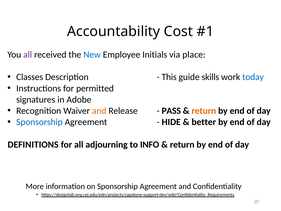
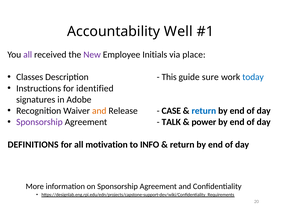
Cost: Cost -> Well
New colour: blue -> purple
skills: skills -> sure
permitted: permitted -> identified
PASS: PASS -> CASE
return at (204, 111) colour: orange -> blue
Sponsorship at (39, 122) colour: blue -> purple
HIDE: HIDE -> TALK
better: better -> power
adjourning: adjourning -> motivation
